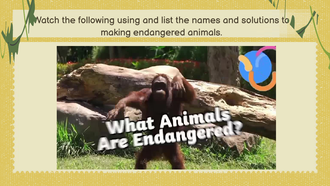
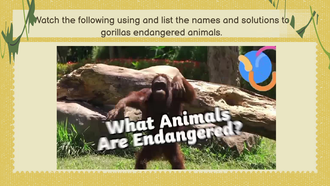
making: making -> gorillas
